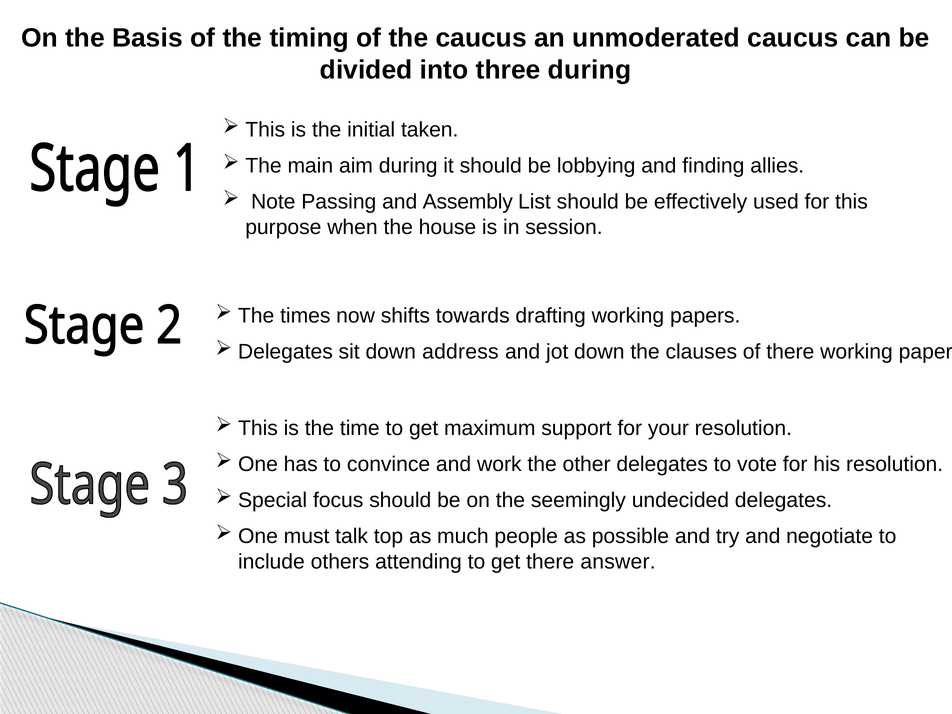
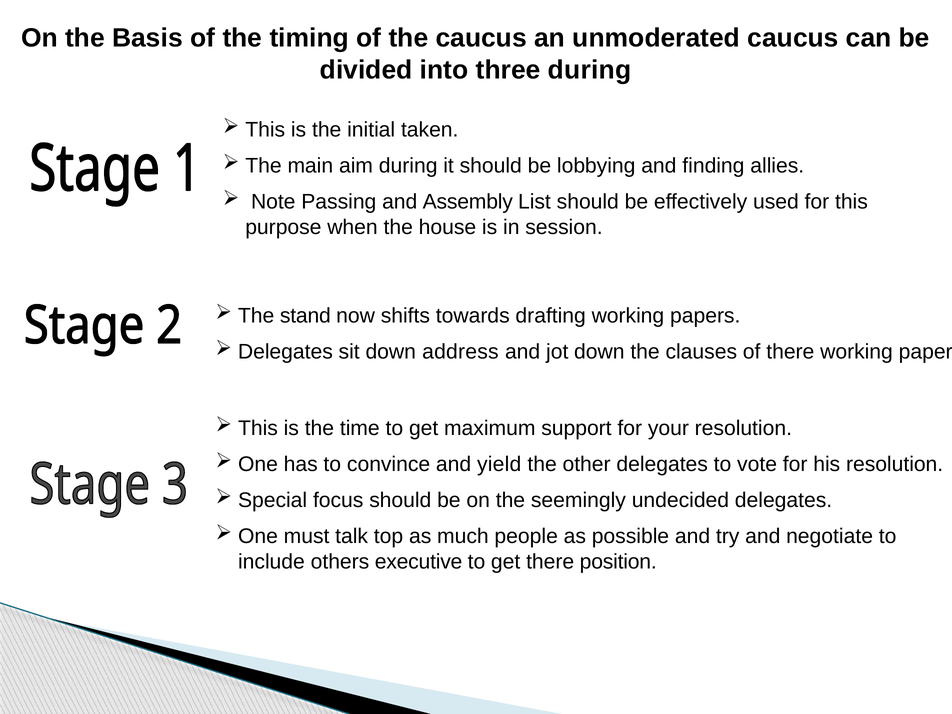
times: times -> stand
work: work -> yield
attending: attending -> executive
answer: answer -> position
